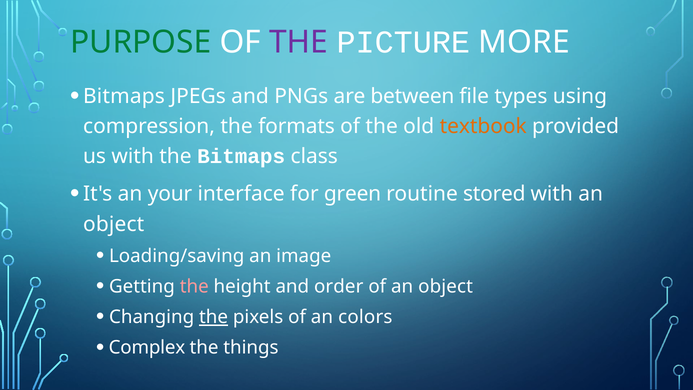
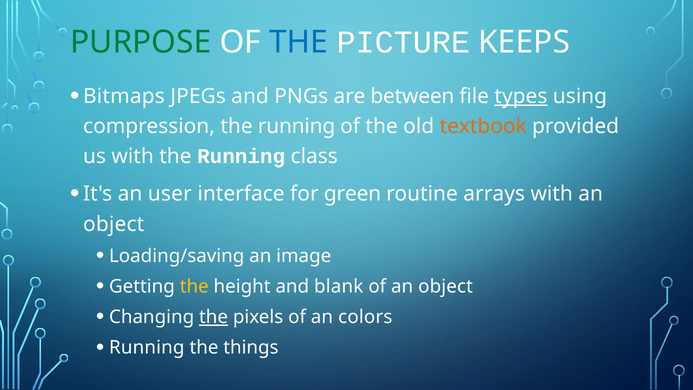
THE at (299, 42) colour: purple -> blue
MORE: MORE -> KEEPS
types underline: none -> present
compression the formats: formats -> running
with the Bitmaps: Bitmaps -> Running
your: your -> user
stored: stored -> arrays
the at (194, 286) colour: pink -> yellow
order: order -> blank
Complex at (147, 348): Complex -> Running
